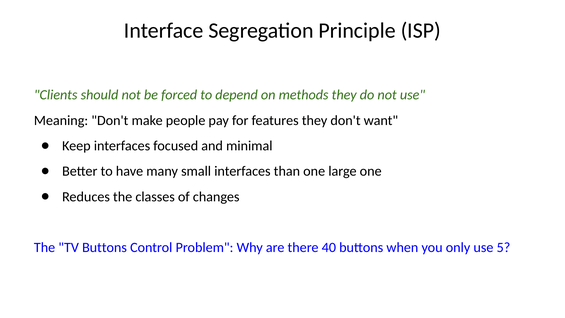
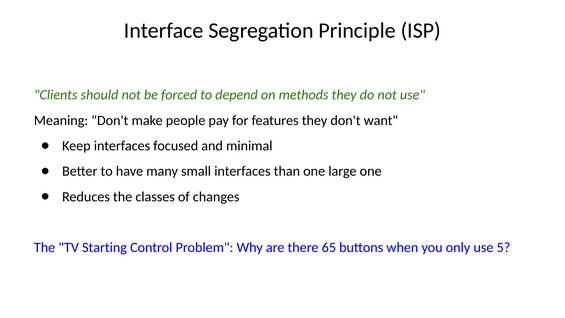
TV Buttons: Buttons -> Starting
40: 40 -> 65
